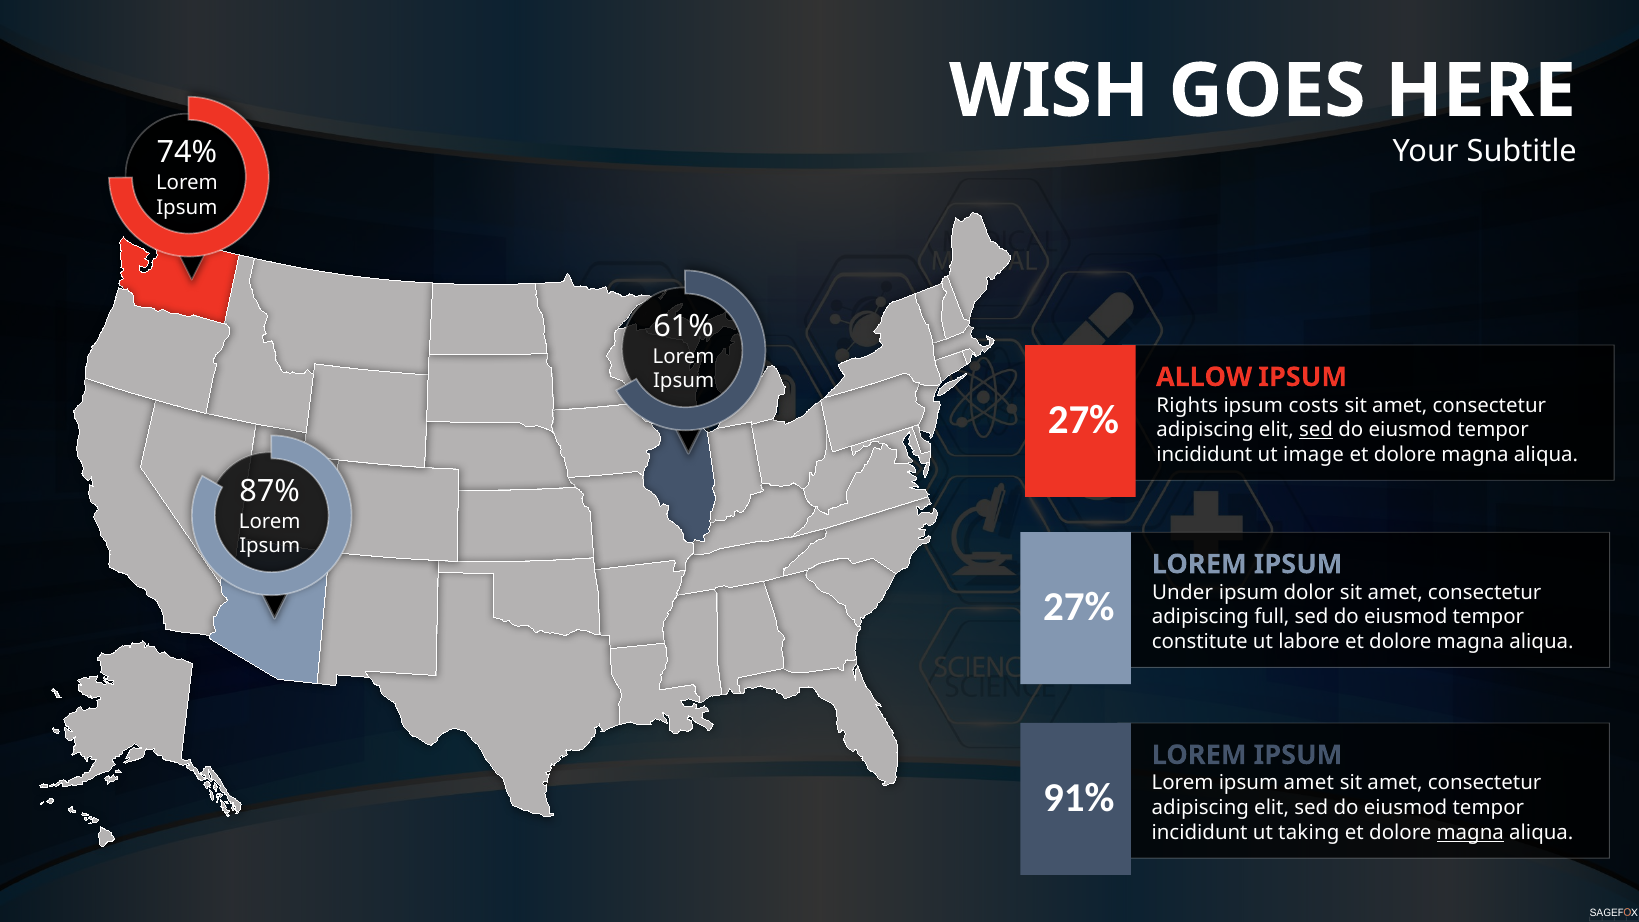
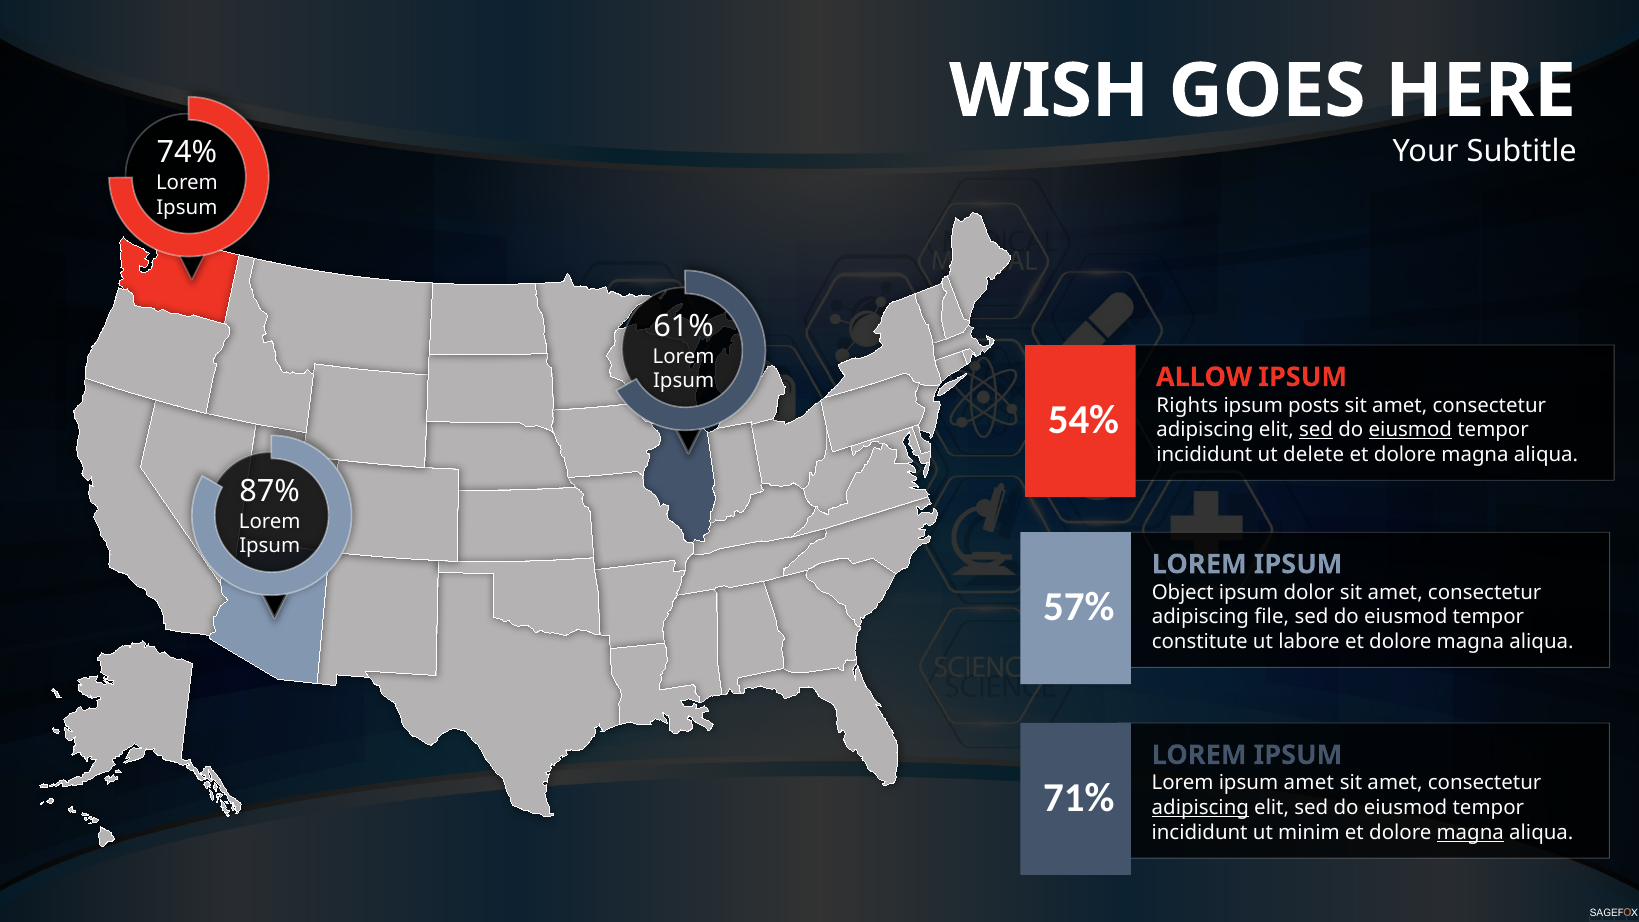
costs: costs -> posts
27% at (1083, 420): 27% -> 54%
eiusmod at (1410, 430) underline: none -> present
image: image -> delete
Under: Under -> Object
27% at (1079, 607): 27% -> 57%
full: full -> file
91%: 91% -> 71%
adipiscing at (1200, 808) underline: none -> present
taking: taking -> minim
